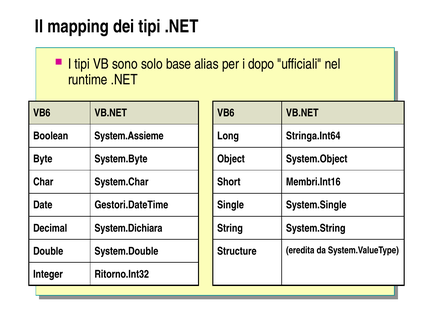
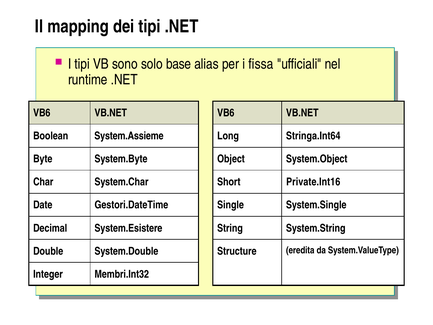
dopo: dopo -> fissa
Membri.Int16: Membri.Int16 -> Private.Int16
System.Dichiara: System.Dichiara -> System.Esistere
Ritorno.Int32: Ritorno.Int32 -> Membri.Int32
